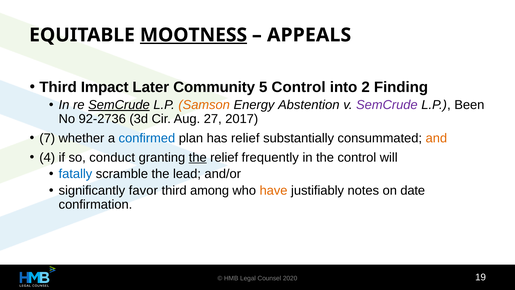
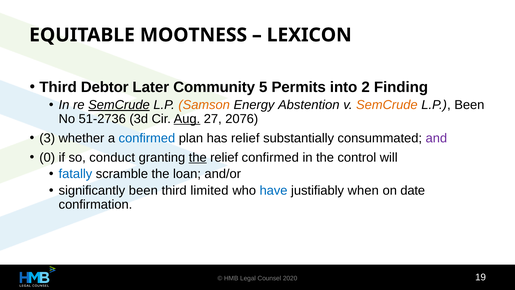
MOOTNESS underline: present -> none
APPEALS: APPEALS -> LEXICON
Impact: Impact -> Debtor
5 Control: Control -> Permits
SemCrude at (387, 105) colour: purple -> orange
92-2736: 92-2736 -> 51-2736
Aug underline: none -> present
2017: 2017 -> 2076
7: 7 -> 3
and colour: orange -> purple
4: 4 -> 0
relief frequently: frequently -> confirmed
lead: lead -> loan
significantly favor: favor -> been
among: among -> limited
have colour: orange -> blue
notes: notes -> when
